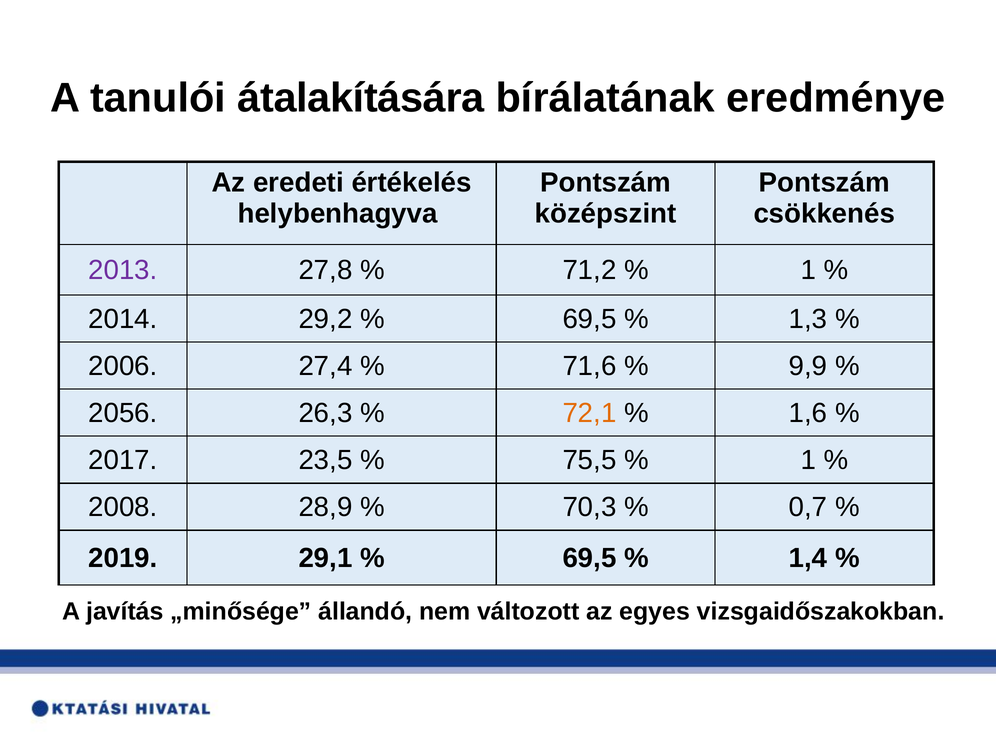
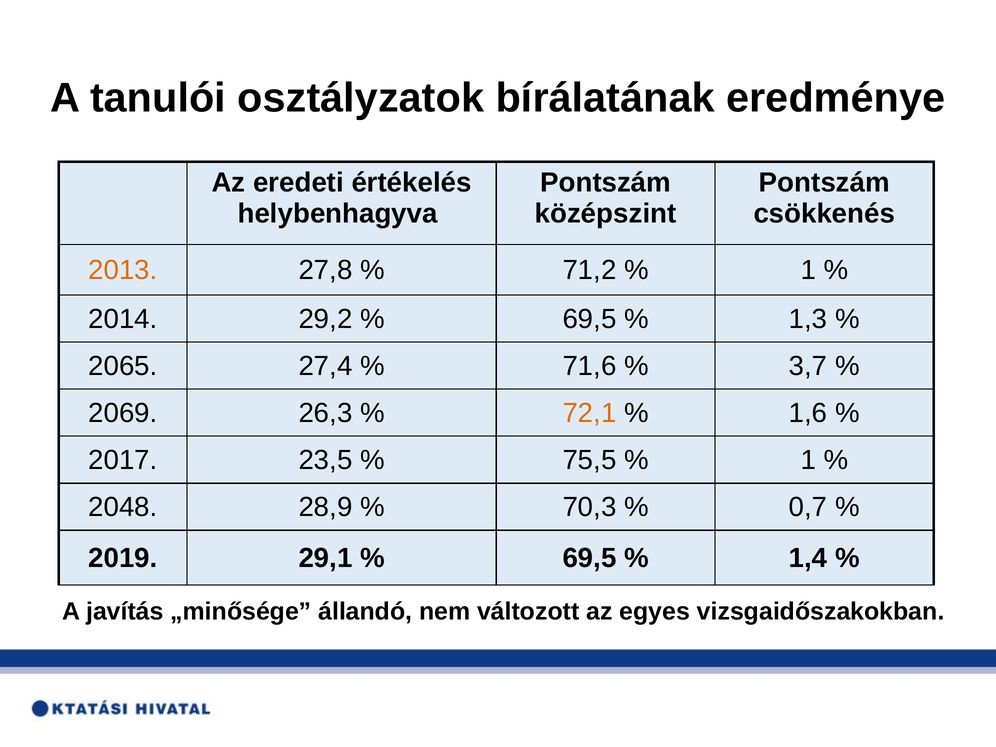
átalakítására: átalakítására -> osztályzatok
2013 colour: purple -> orange
2006: 2006 -> 2065
9,9: 9,9 -> 3,7
2056: 2056 -> 2069
2008: 2008 -> 2048
